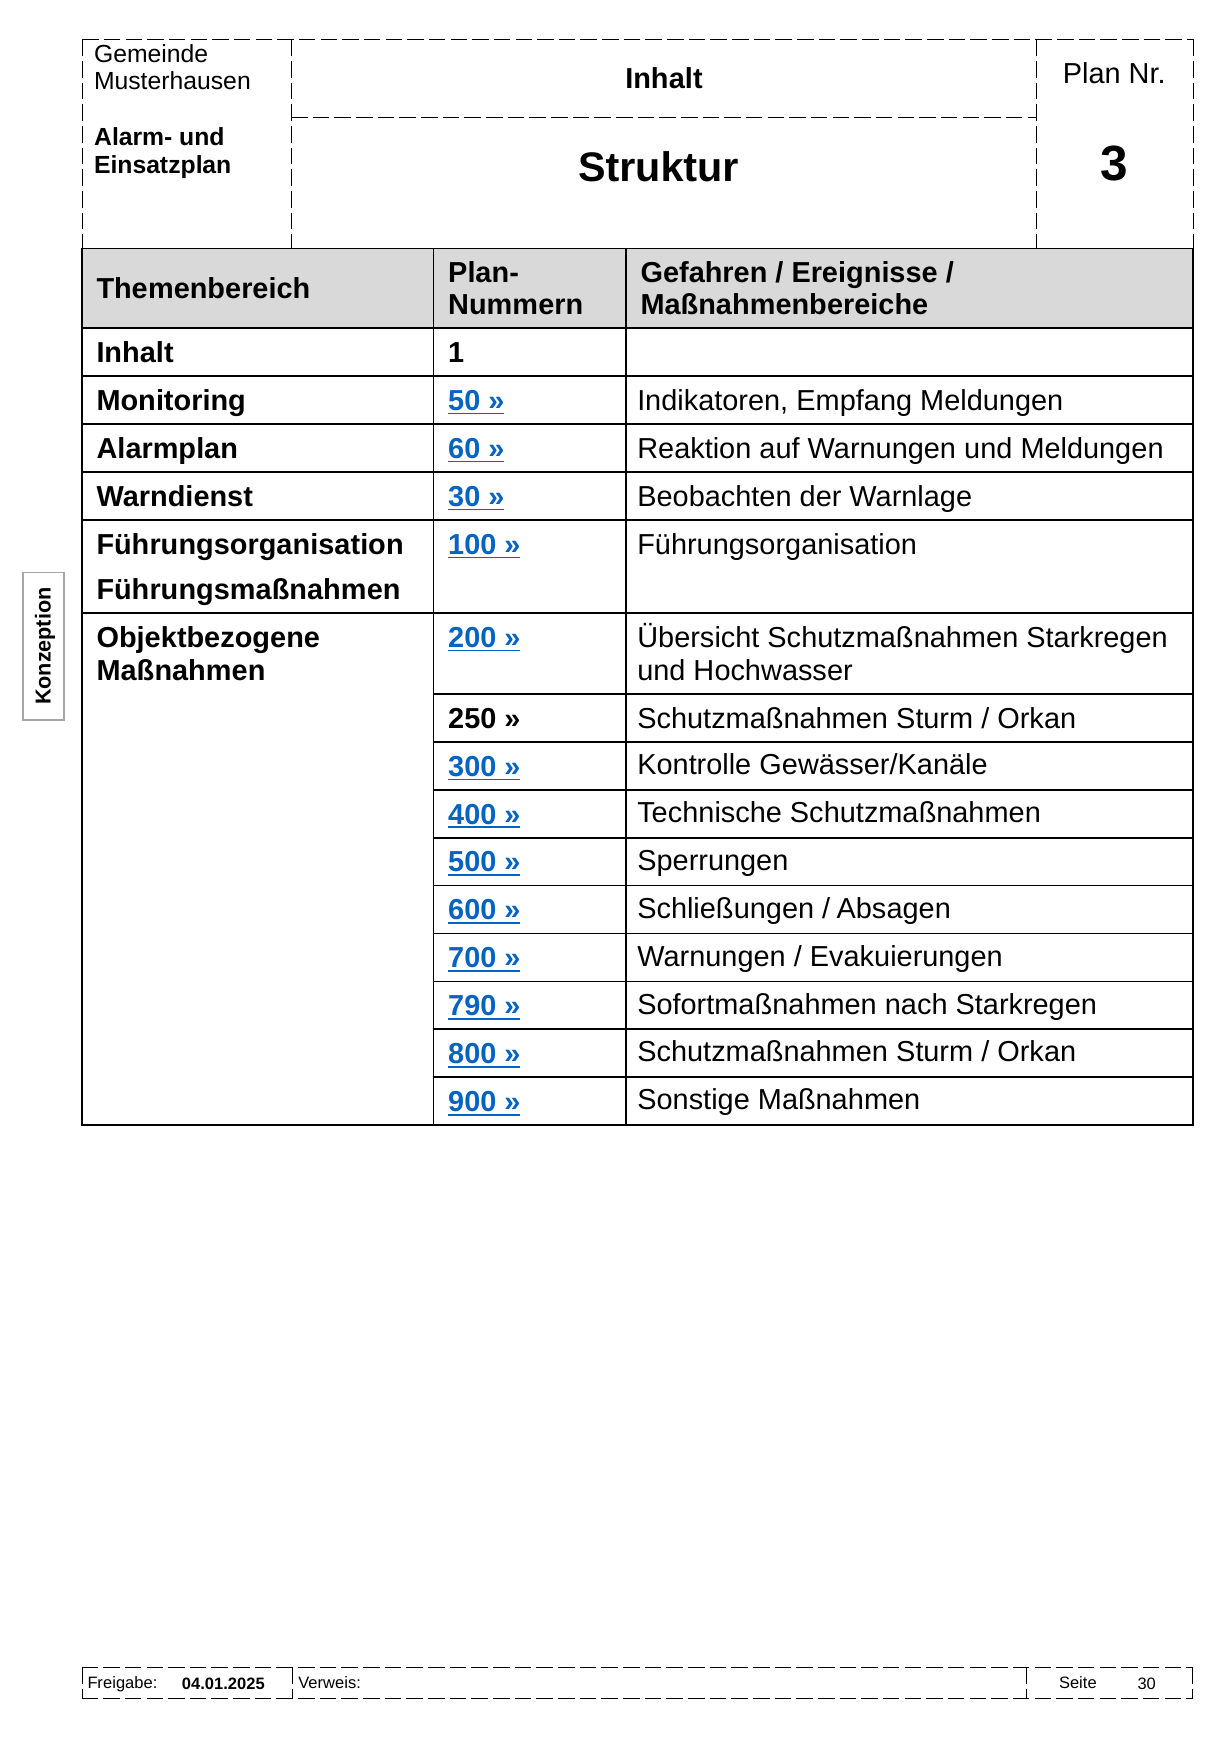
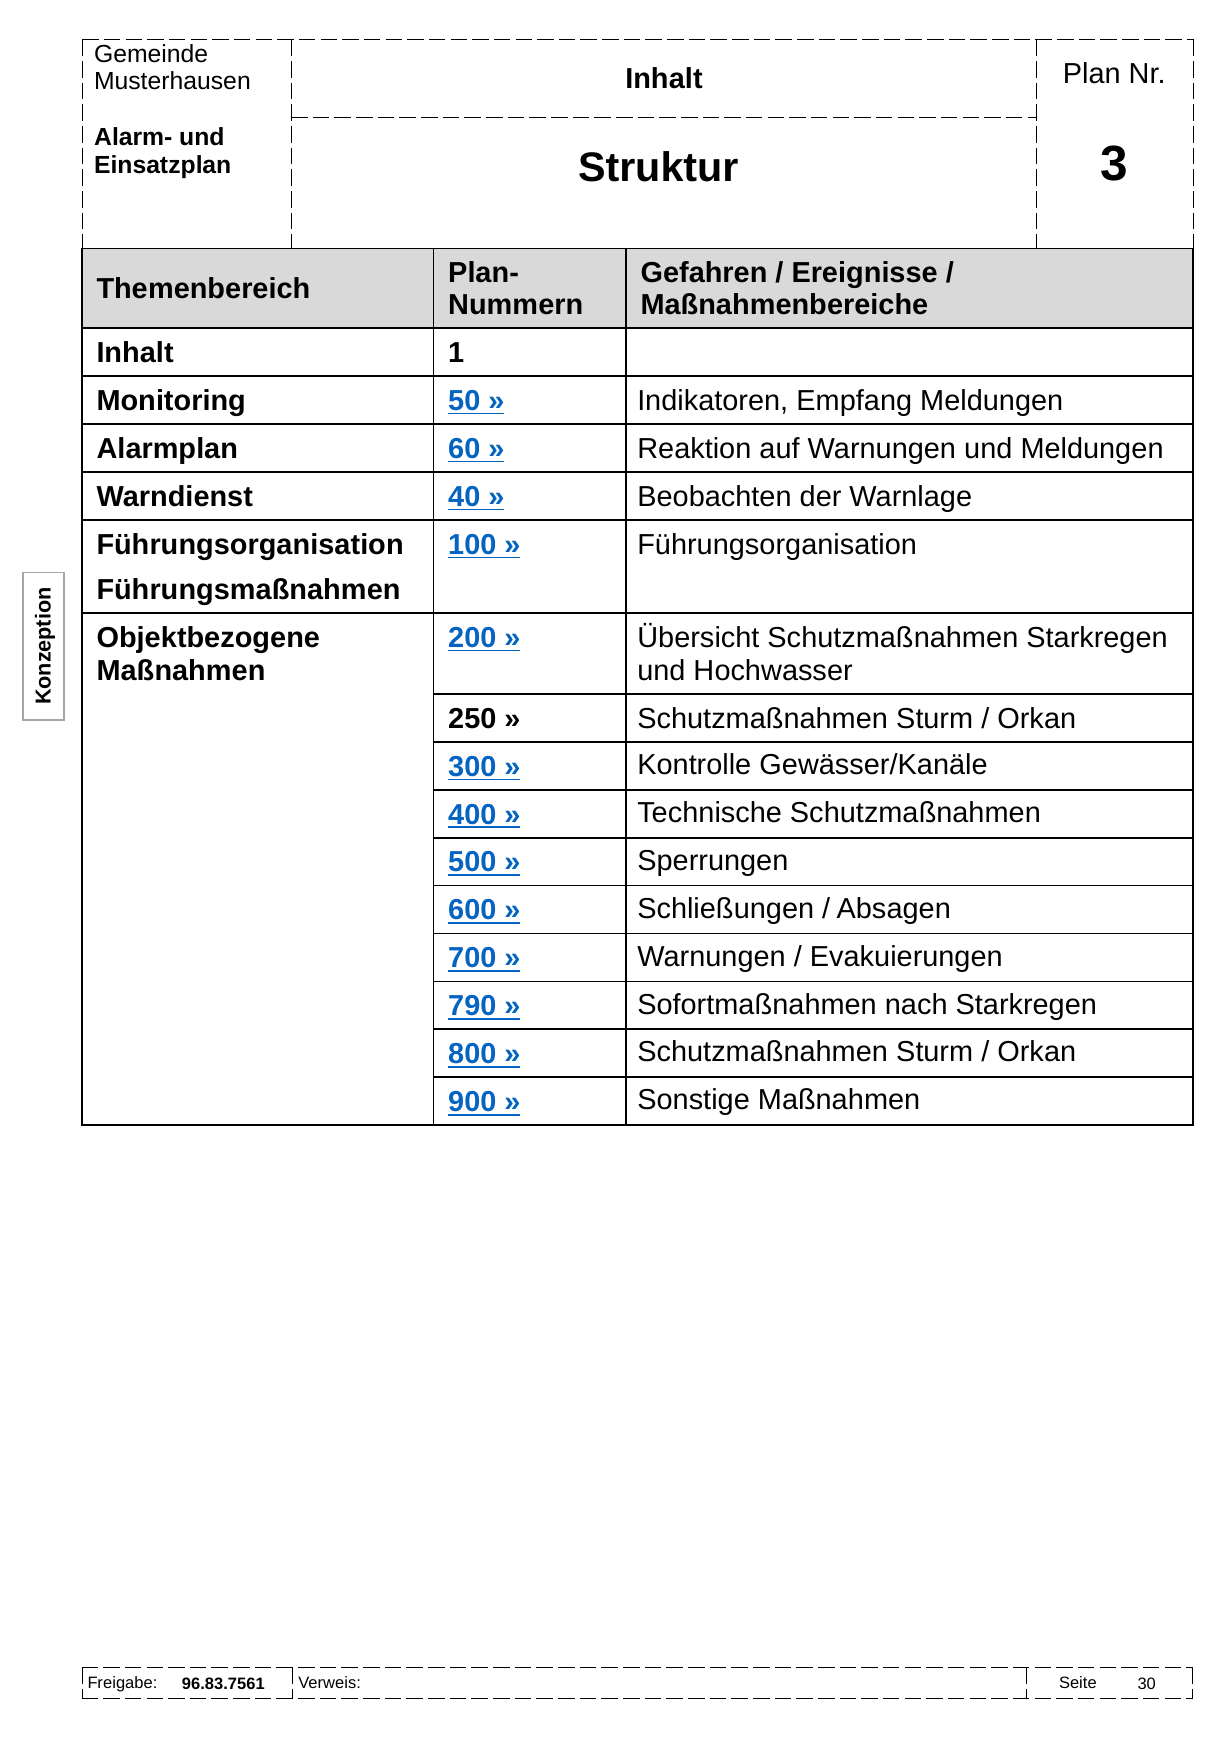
Warndienst 30: 30 -> 40
04.01.2025: 04.01.2025 -> 96.83.7561
